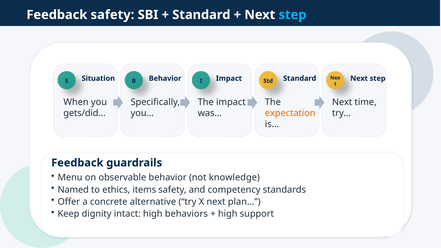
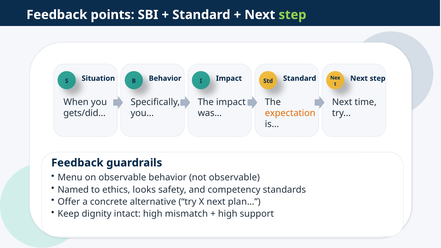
Feedback safety: safety -> points
step at (292, 15) colour: light blue -> light green
not knowledge: knowledge -> observable
items: items -> looks
behaviors: behaviors -> mismatch
